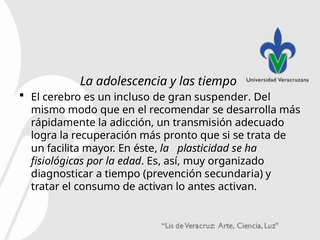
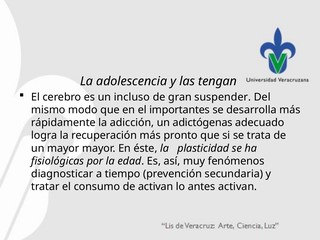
las tiempo: tiempo -> tengan
recomendar: recomendar -> importantes
transmisión: transmisión -> adictógenas
un facilita: facilita -> mayor
organizado: organizado -> fenómenos
